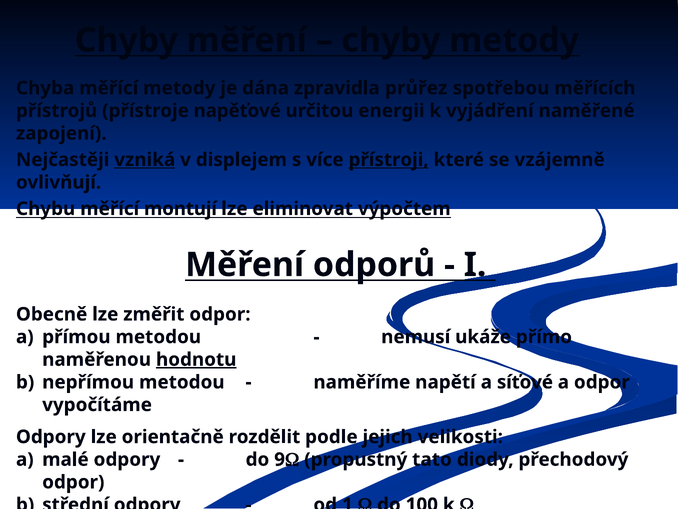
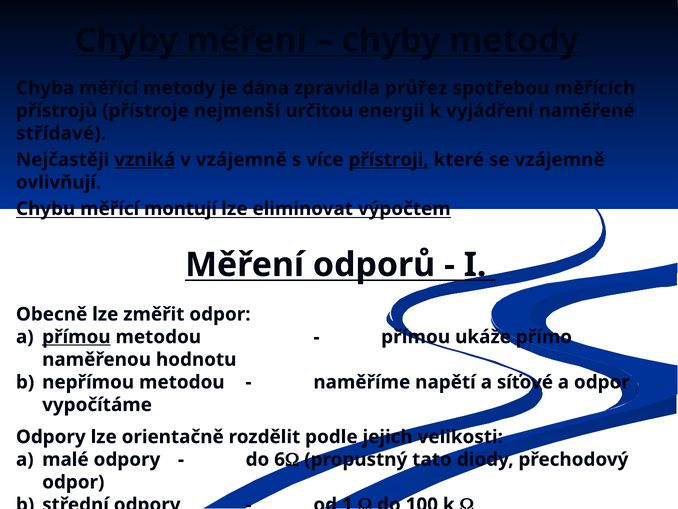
napěťové: napěťové -> nejmenší
zapojení: zapojení -> střídavé
v displejem: displejem -> vzájemně
přímou at (76, 337) underline: none -> present
nemusí at (416, 337): nemusí -> přímou
hodnotu underline: present -> none
9: 9 -> 6
